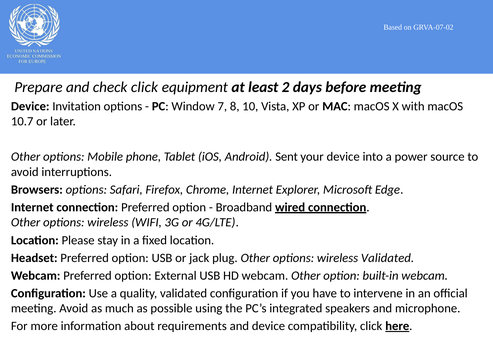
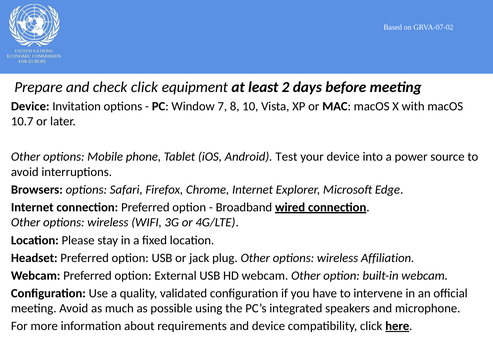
Sent: Sent -> Test
wireless Validated: Validated -> Affiliation
